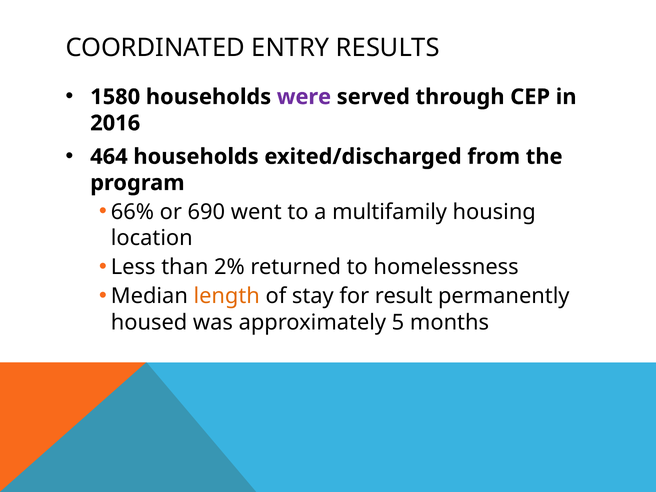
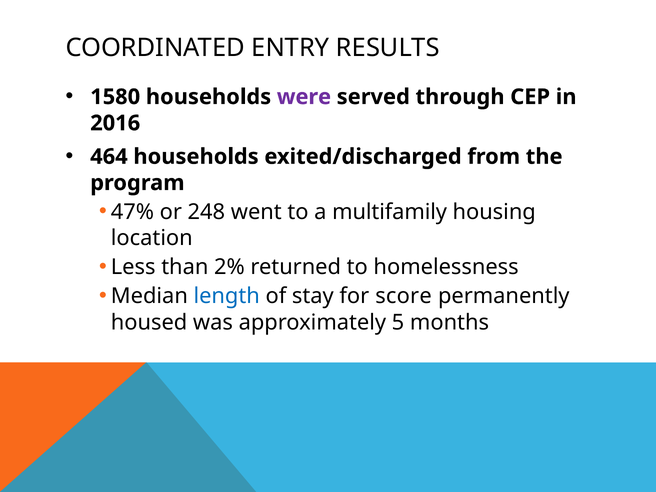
66%: 66% -> 47%
690: 690 -> 248
length colour: orange -> blue
result: result -> score
